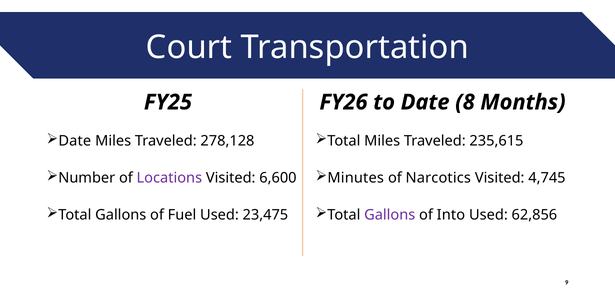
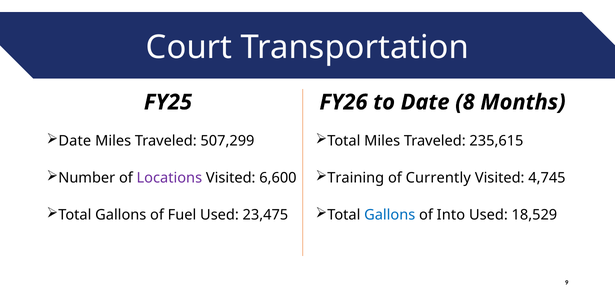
278,128: 278,128 -> 507,299
Minutes: Minutes -> Training
Narcotics: Narcotics -> Currently
Gallons at (390, 215) colour: purple -> blue
62,856: 62,856 -> 18,529
